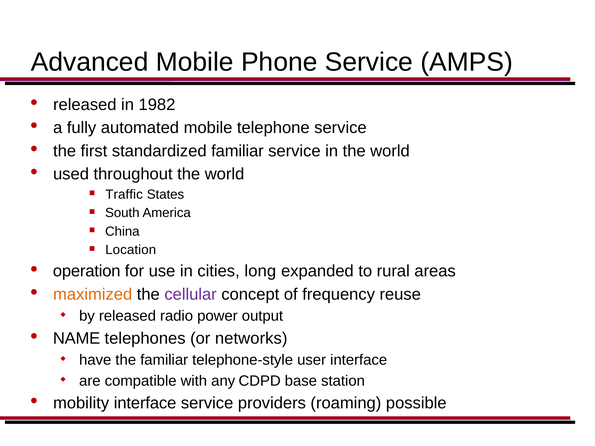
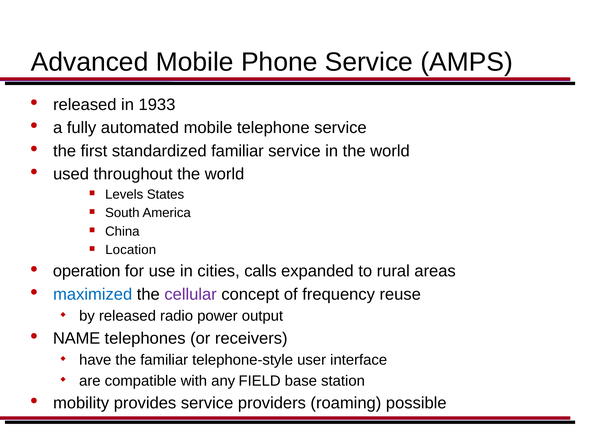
1982: 1982 -> 1933
Traffic: Traffic -> Levels
long: long -> calls
maximized colour: orange -> blue
networks: networks -> receivers
CDPD: CDPD -> FIELD
mobility interface: interface -> provides
